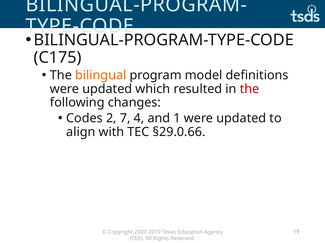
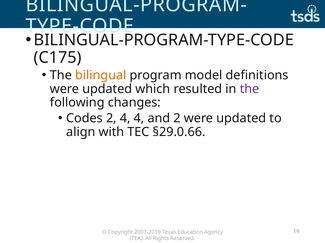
the at (250, 89) colour: red -> purple
2 7: 7 -> 4
and 1: 1 -> 2
